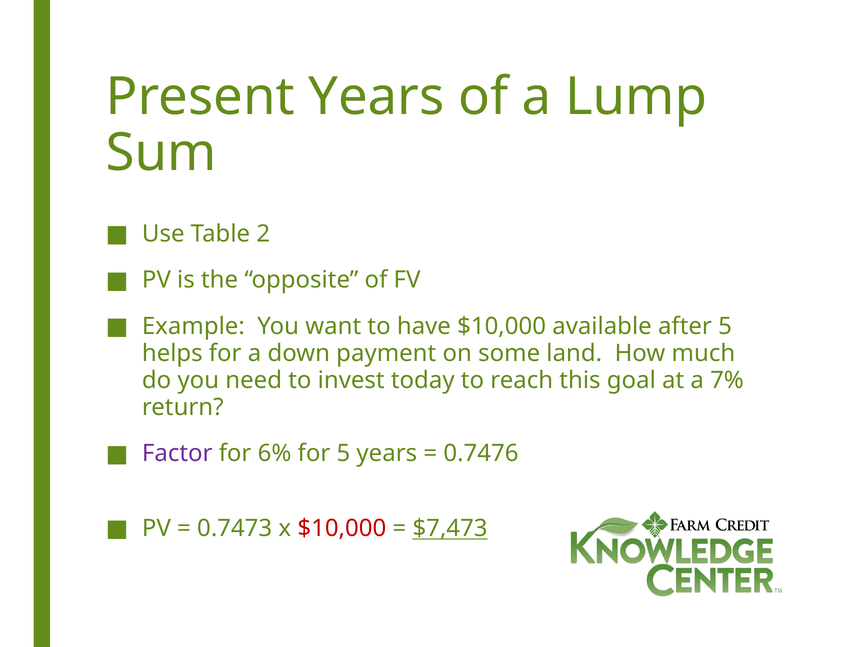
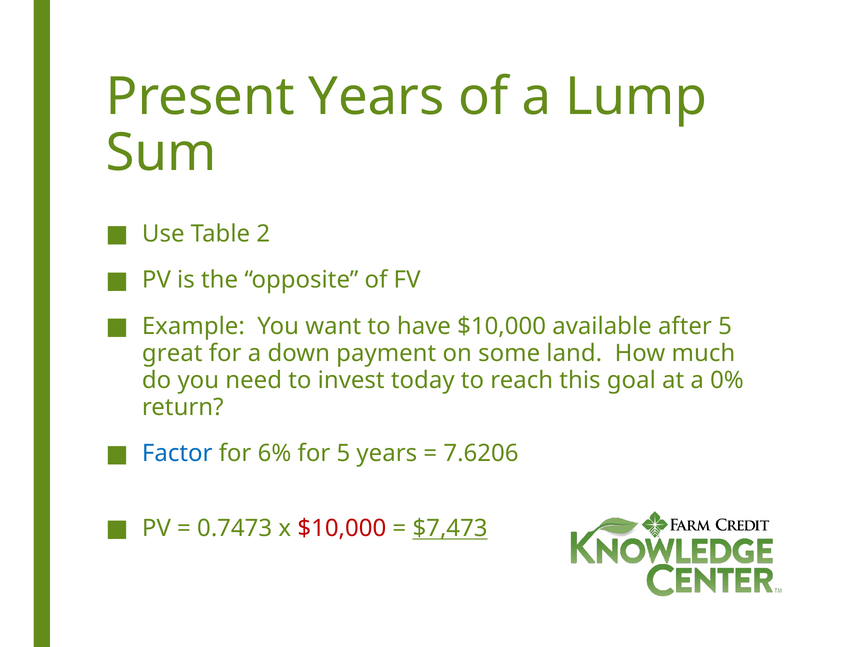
helps: helps -> great
7%: 7% -> 0%
Factor colour: purple -> blue
0.7476: 0.7476 -> 7.6206
